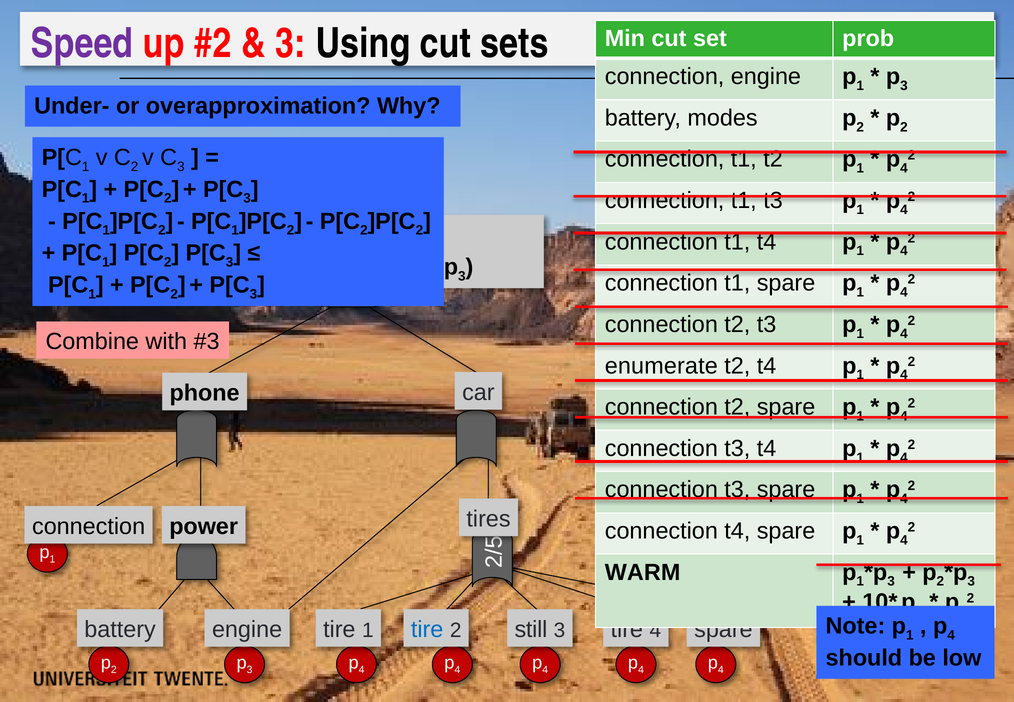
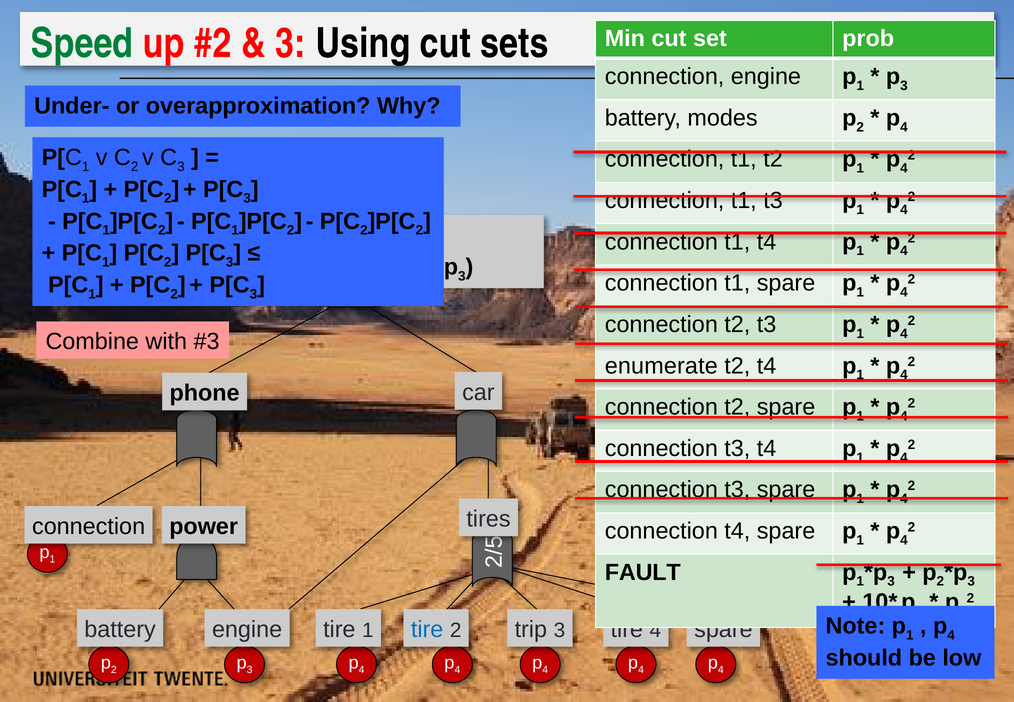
Speed colour: purple -> green
2 at (904, 127): 2 -> 4
WARM: WARM -> FAULT
still at (531, 630): still -> trip
